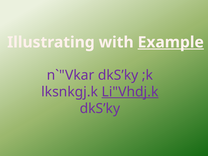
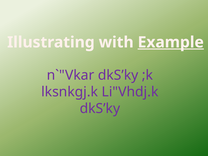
Li"Vhdj.k underline: present -> none
